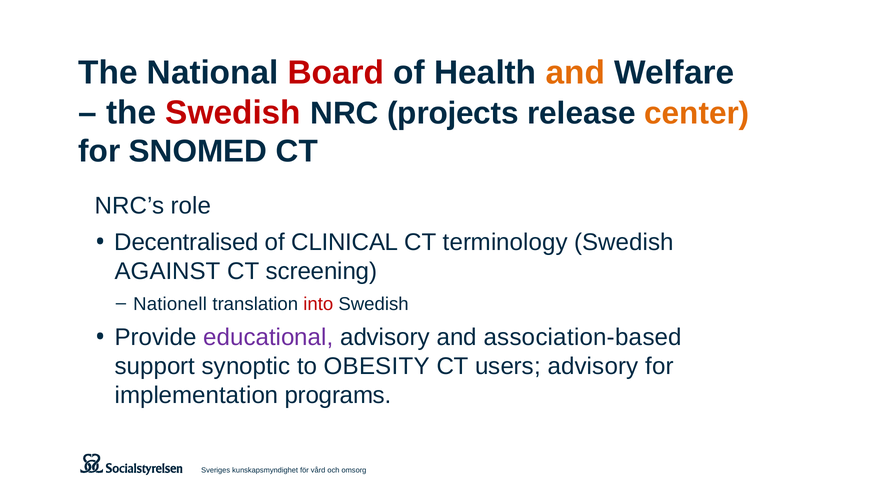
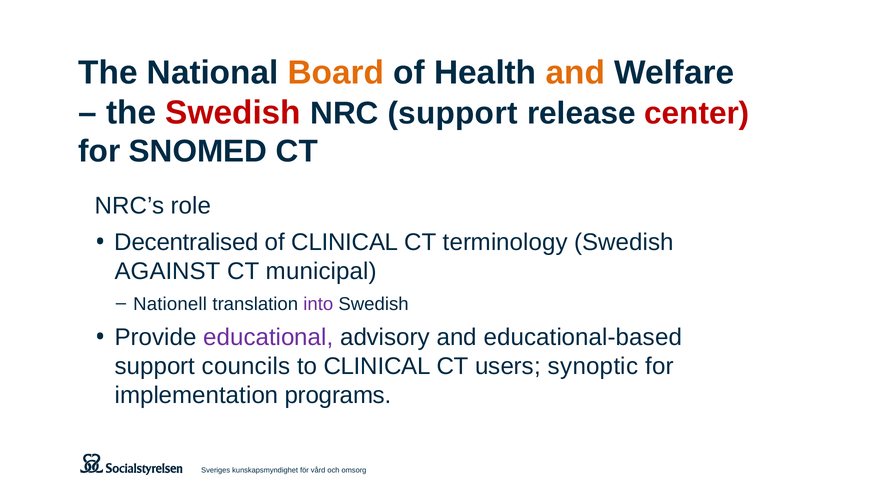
Board colour: red -> orange
NRC projects: projects -> support
center colour: orange -> red
screening: screening -> municipal
into colour: red -> purple
association-based: association-based -> educational-based
synoptic: synoptic -> councils
to OBESITY: OBESITY -> CLINICAL
users advisory: advisory -> synoptic
